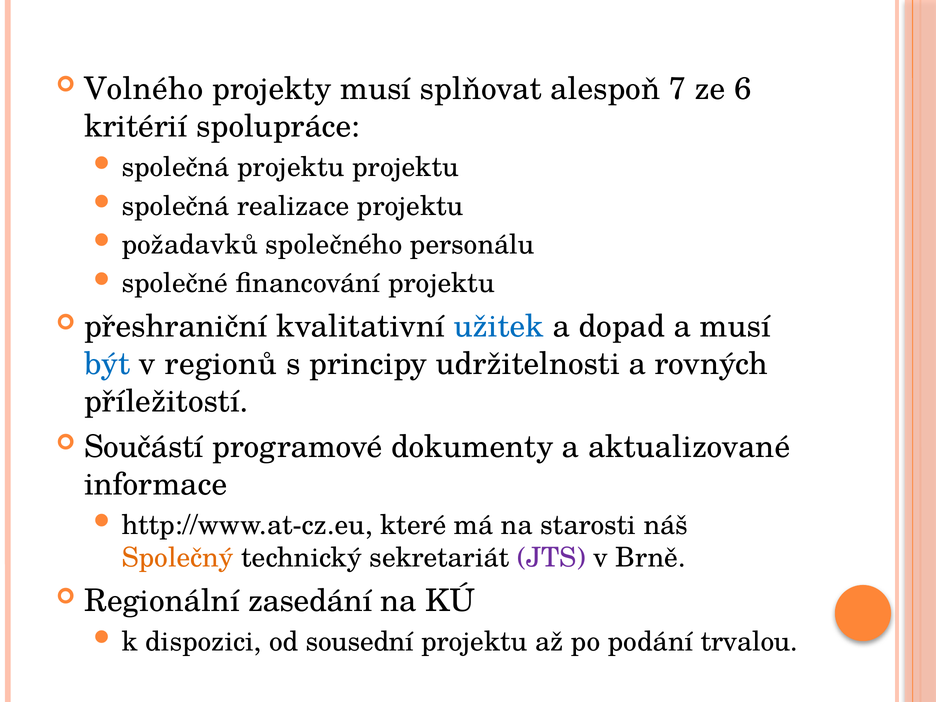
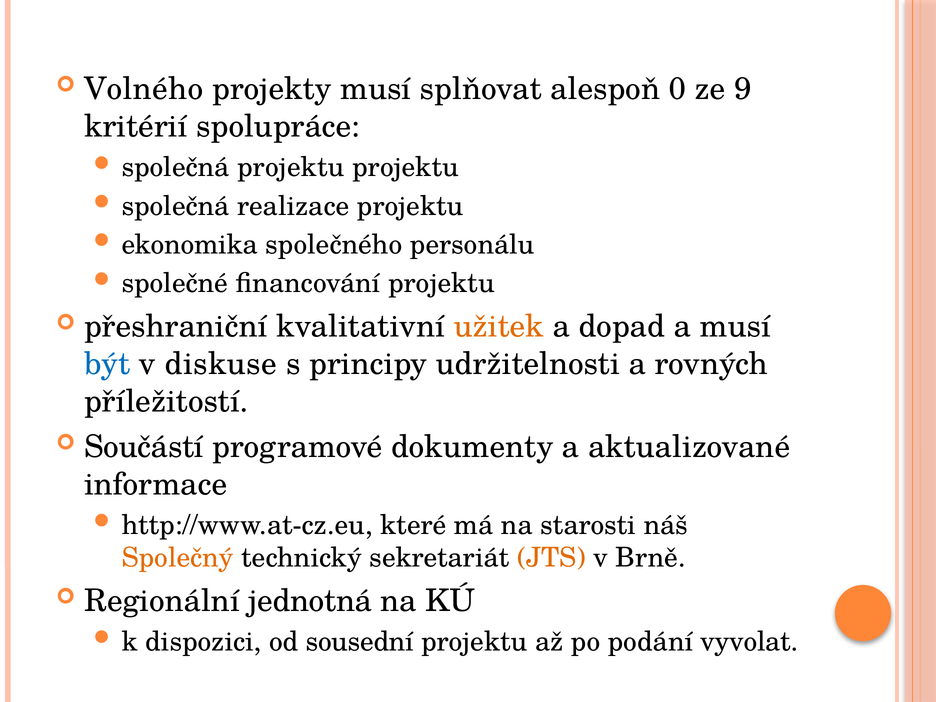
7: 7 -> 0
6: 6 -> 9
požadavků: požadavků -> ekonomika
užitek colour: blue -> orange
regionů: regionů -> diskuse
JTS colour: purple -> orange
zasedání: zasedání -> jednotná
trvalou: trvalou -> vyvolat
